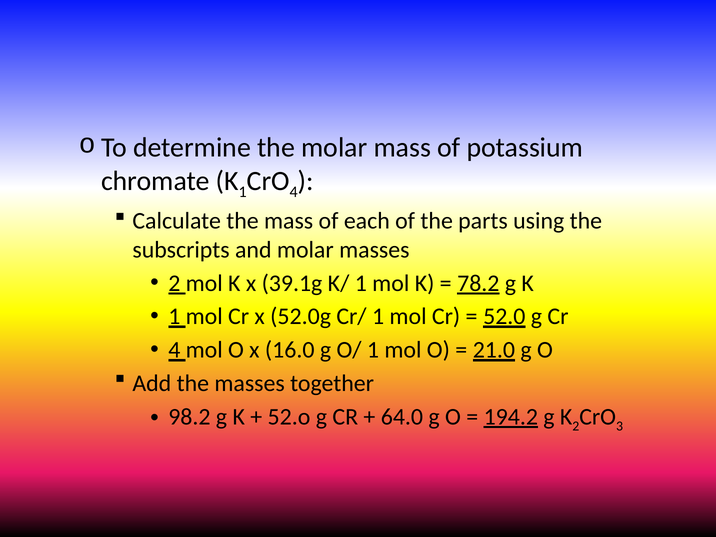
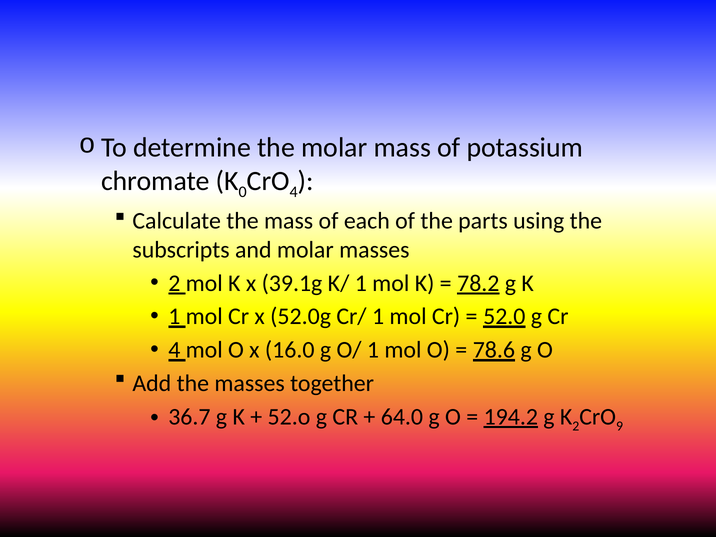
K 1: 1 -> 0
21.0: 21.0 -> 78.6
98.2: 98.2 -> 36.7
3: 3 -> 9
